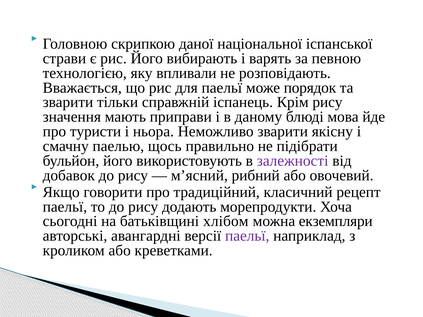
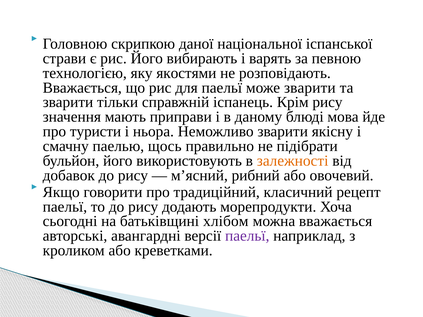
впливали: впливали -> якостями
може порядок: порядок -> зварити
залежності colour: purple -> orange
можна екземпляри: екземпляри -> вважається
